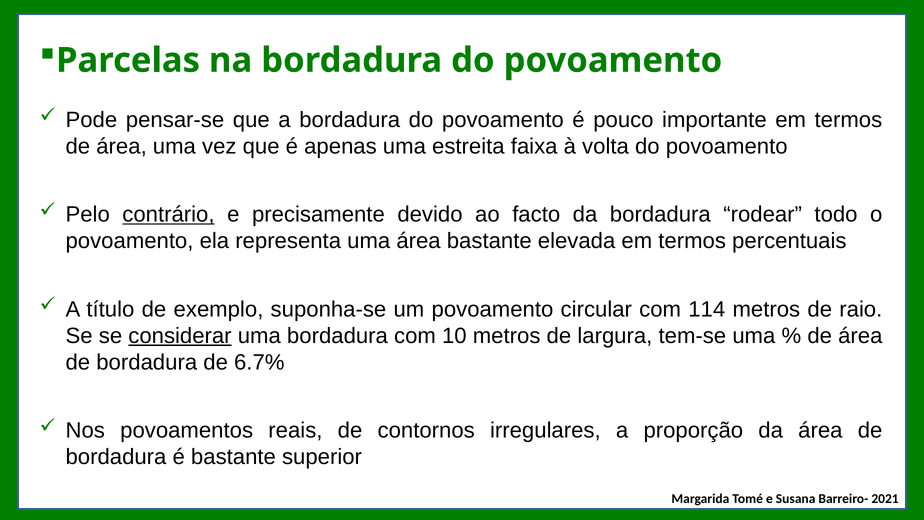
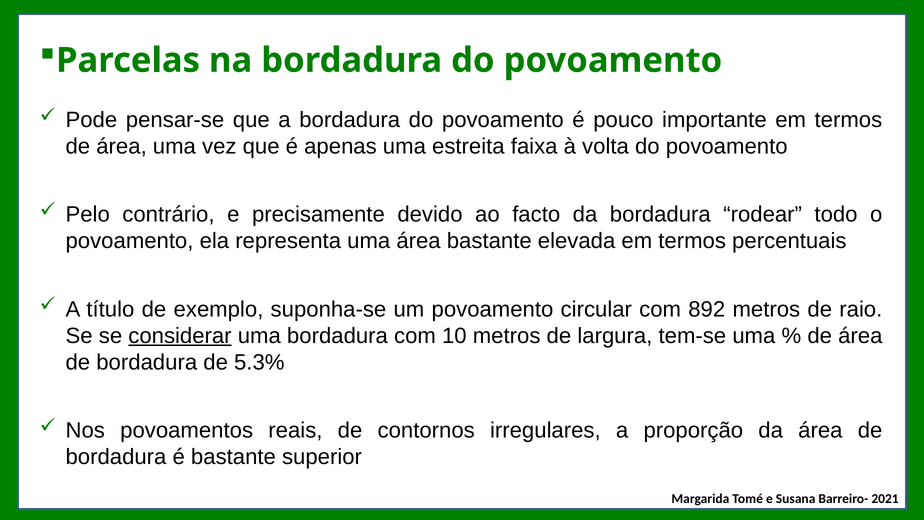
contrário underline: present -> none
114: 114 -> 892
6.7%: 6.7% -> 5.3%
